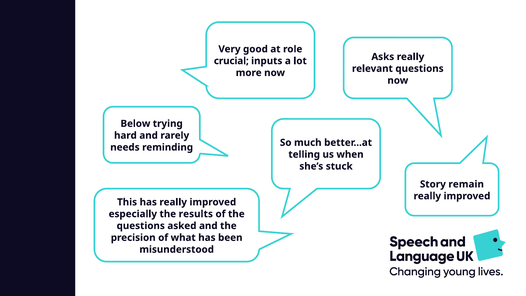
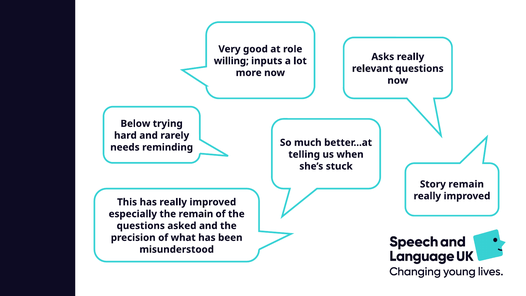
crucial: crucial -> willing
the results: results -> remain
